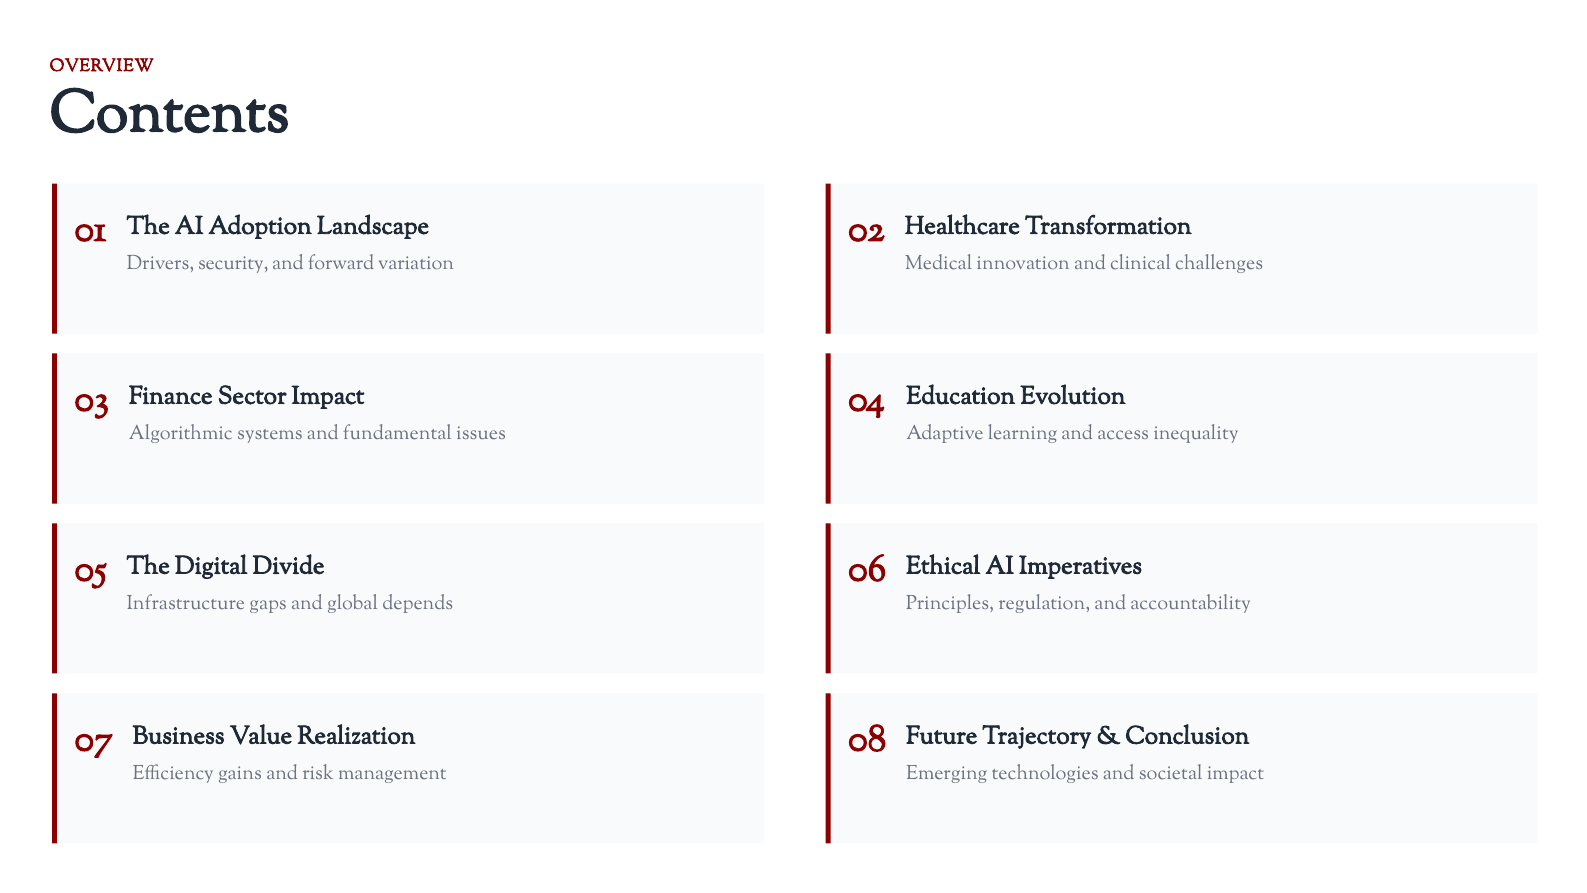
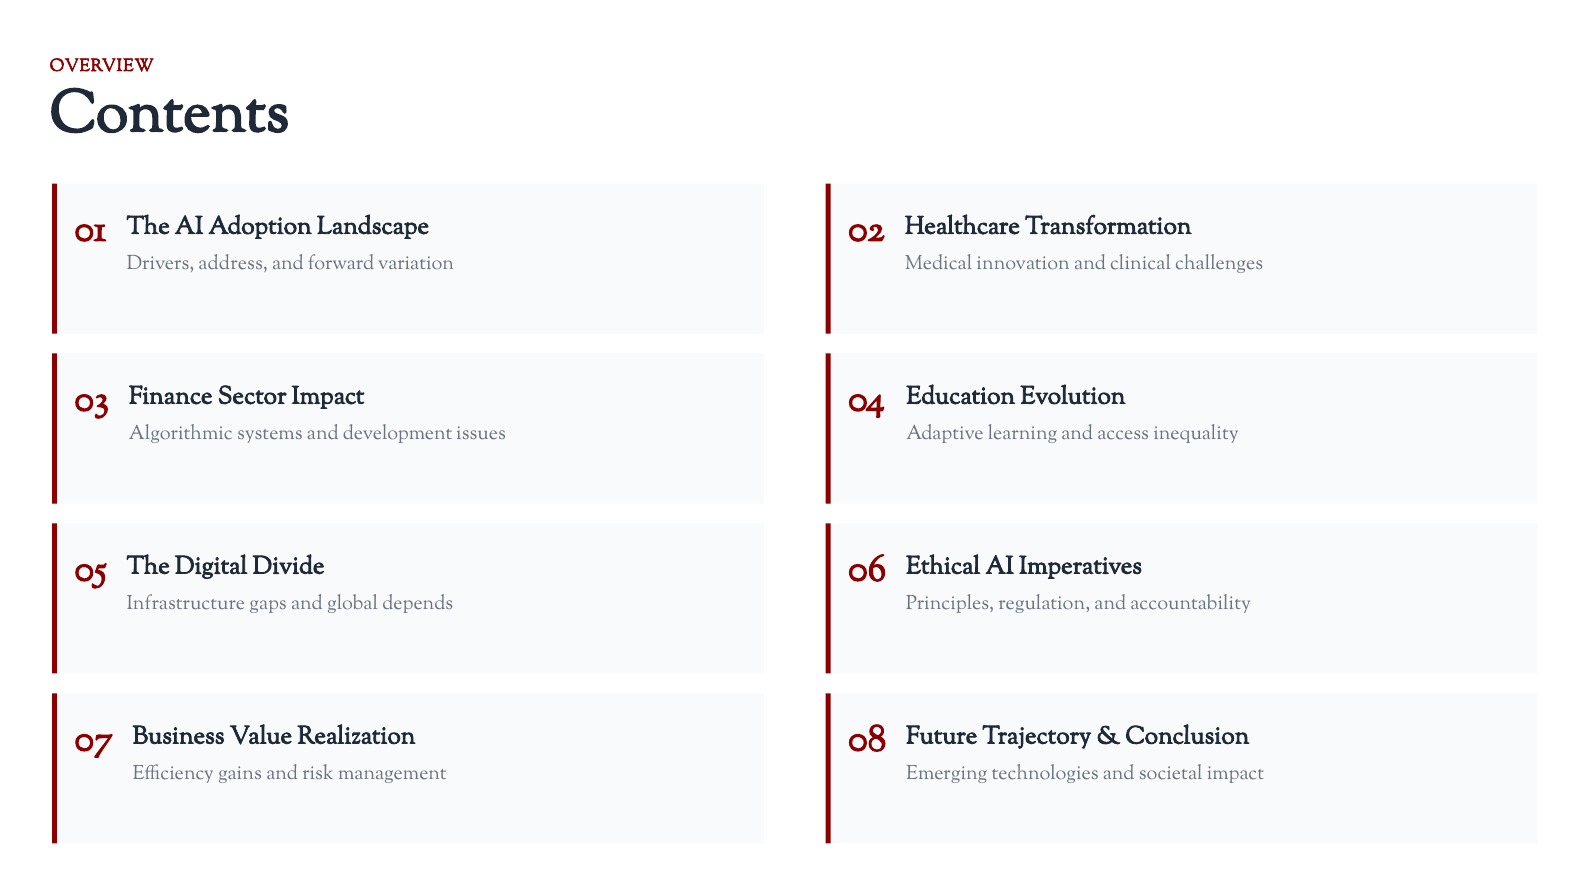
security: security -> address
fundamental: fundamental -> development
